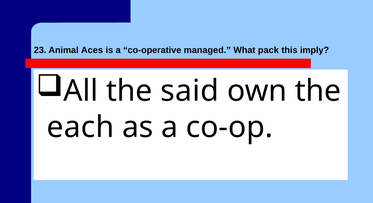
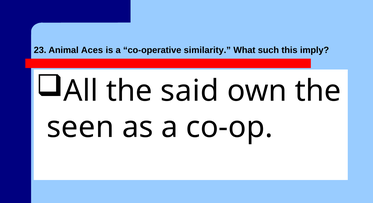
managed: managed -> similarity
pack: pack -> such
each: each -> seen
